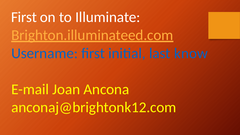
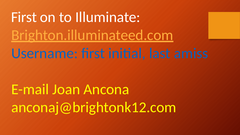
know: know -> amiss
